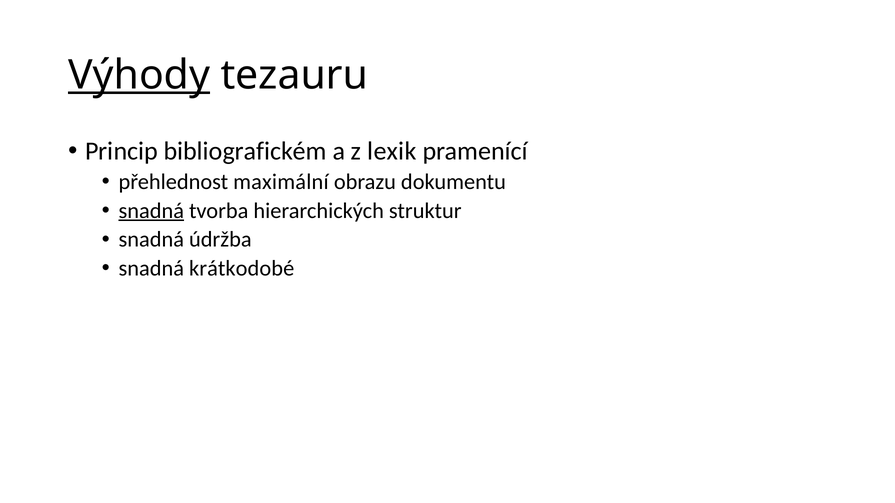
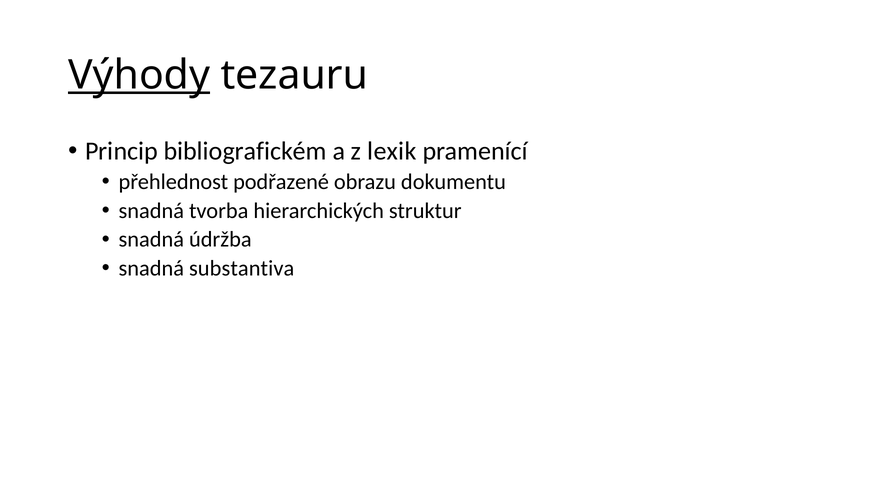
maximální: maximální -> podřazené
snadná at (151, 211) underline: present -> none
krátkodobé: krátkodobé -> substantiva
